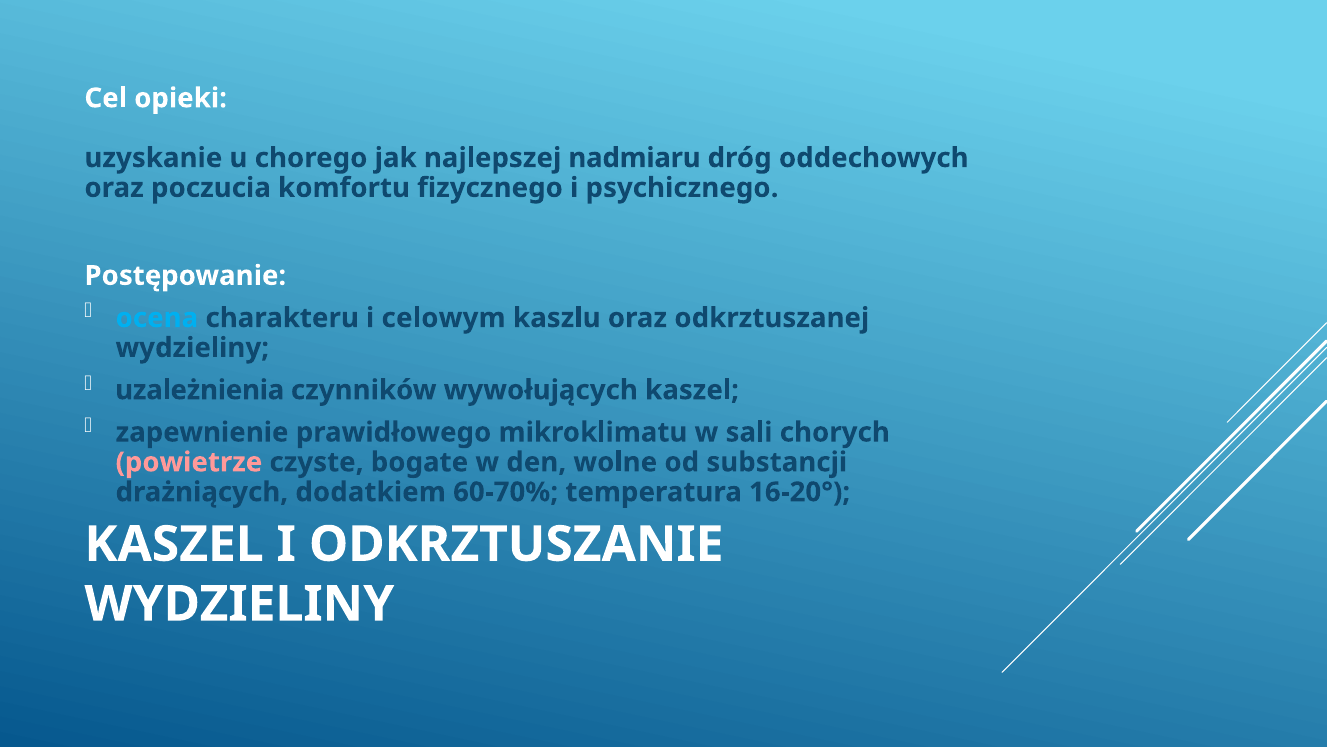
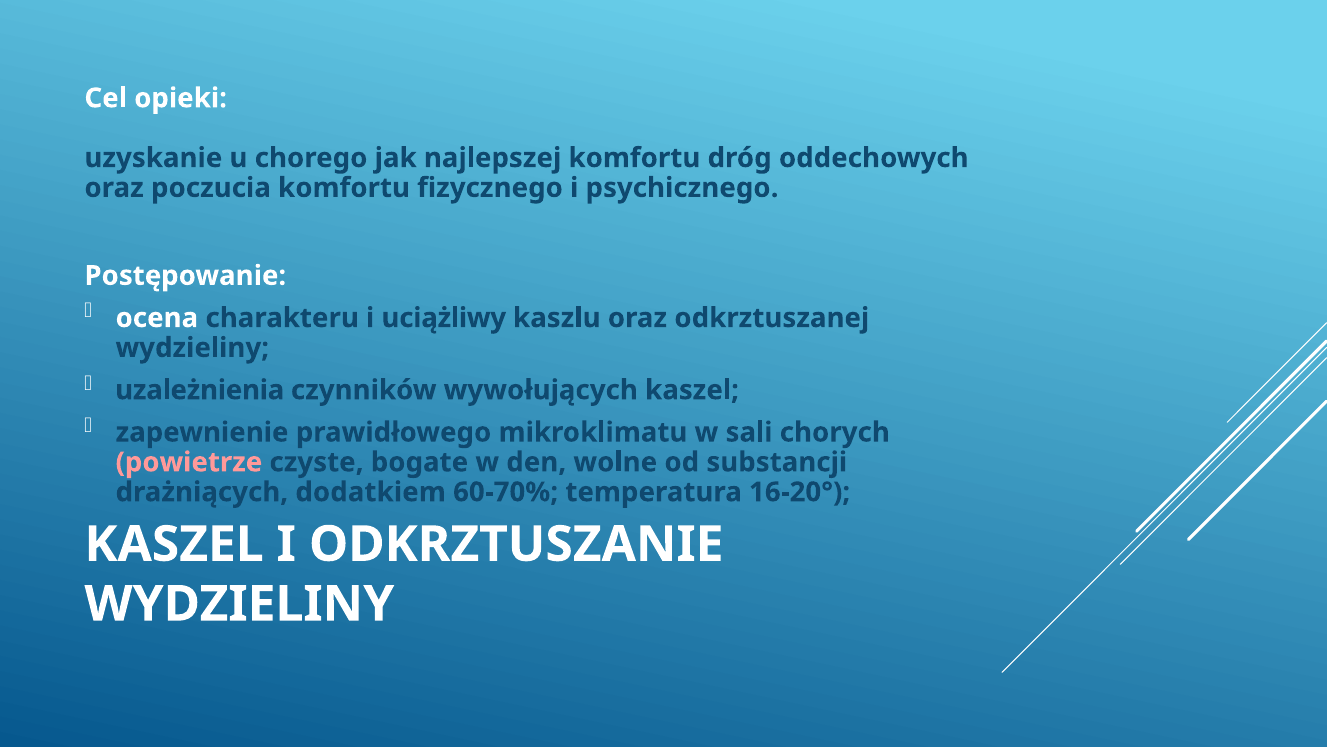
najlepszej nadmiaru: nadmiaru -> komfortu
ocena colour: light blue -> white
celowym: celowym -> uciążliwy
